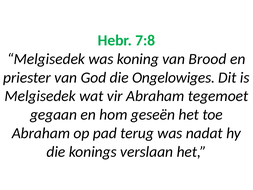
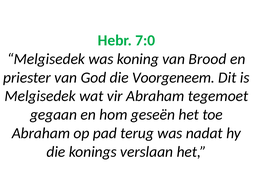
7:8: 7:8 -> 7:0
Ongelowiges: Ongelowiges -> Voorgeneem
